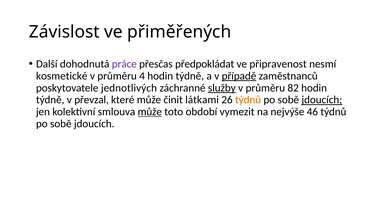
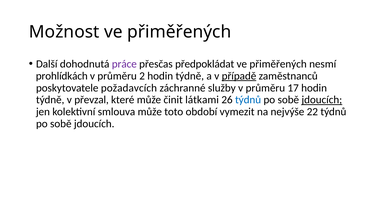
Závislost: Závislost -> Možnost
připravenost at (278, 64): připravenost -> přiměřených
kosmetické: kosmetické -> prohlídkách
4: 4 -> 2
jednotlivých: jednotlivých -> požadavcích
služby underline: present -> none
82: 82 -> 17
týdnů at (248, 100) colour: orange -> blue
může at (150, 112) underline: present -> none
46: 46 -> 22
